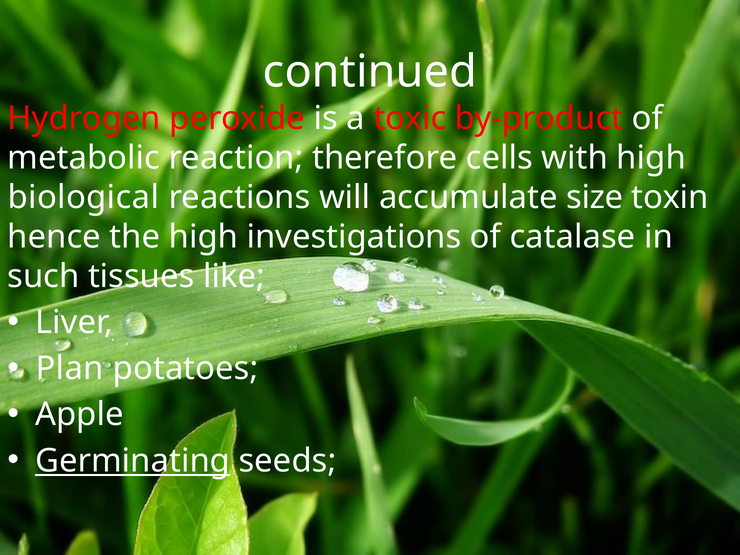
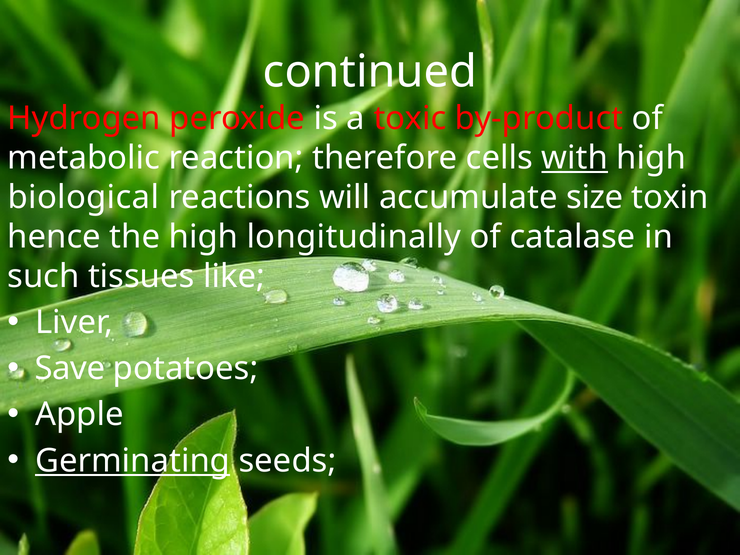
with underline: none -> present
investigations: investigations -> longitudinally
Plan: Plan -> Save
